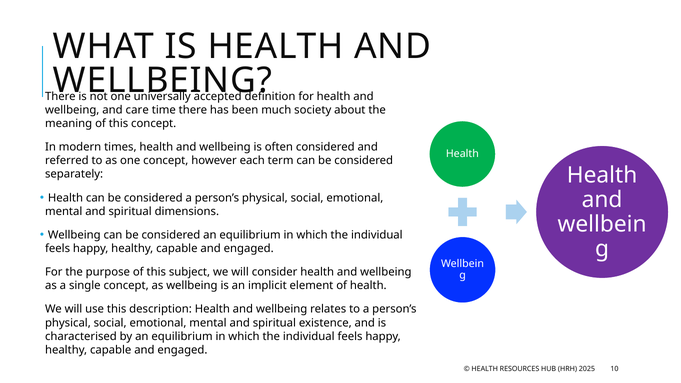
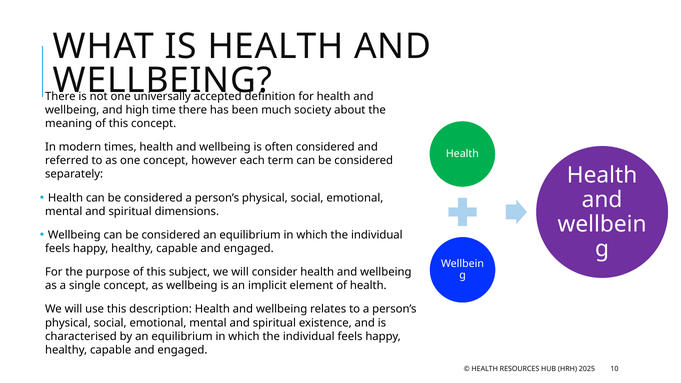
care: care -> high
